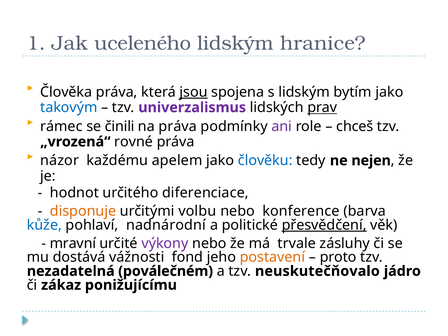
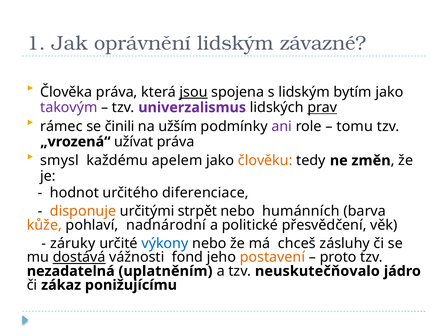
uceleného: uceleného -> oprávnění
hranice: hranice -> závazné
takovým colour: blue -> purple
na práva: práva -> užším
chceš: chceš -> tomu
rovné: rovné -> užívat
názor: názor -> smysl
člověku colour: blue -> orange
nejen: nejen -> změn
volbu: volbu -> strpět
konference: konference -> humánních
kůže colour: blue -> orange
přesvědčení underline: present -> none
mravní: mravní -> záruky
výkony colour: purple -> blue
trvale: trvale -> chceš
dostává underline: none -> present
poválečném: poválečném -> uplatněním
